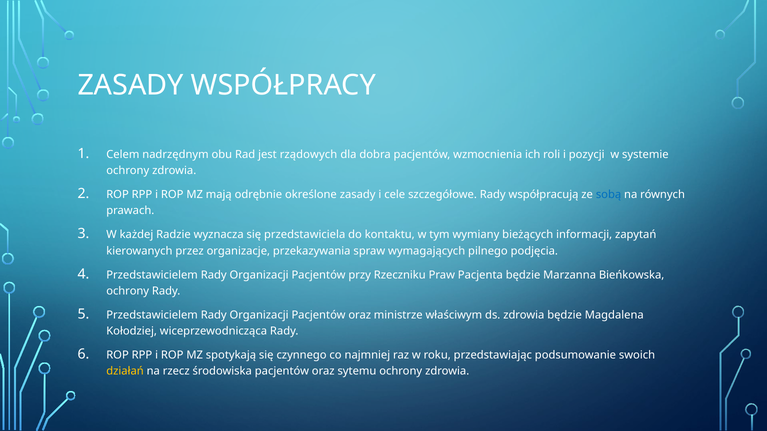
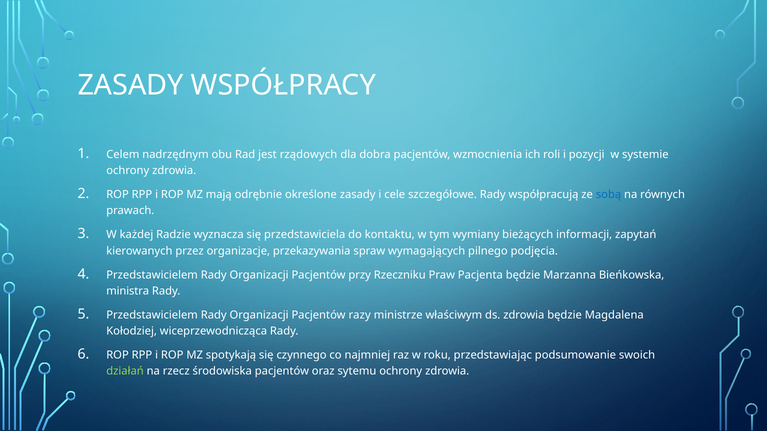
ochrony at (128, 291): ochrony -> ministra
Organizacji Pacjentów oraz: oraz -> razy
działań colour: yellow -> light green
